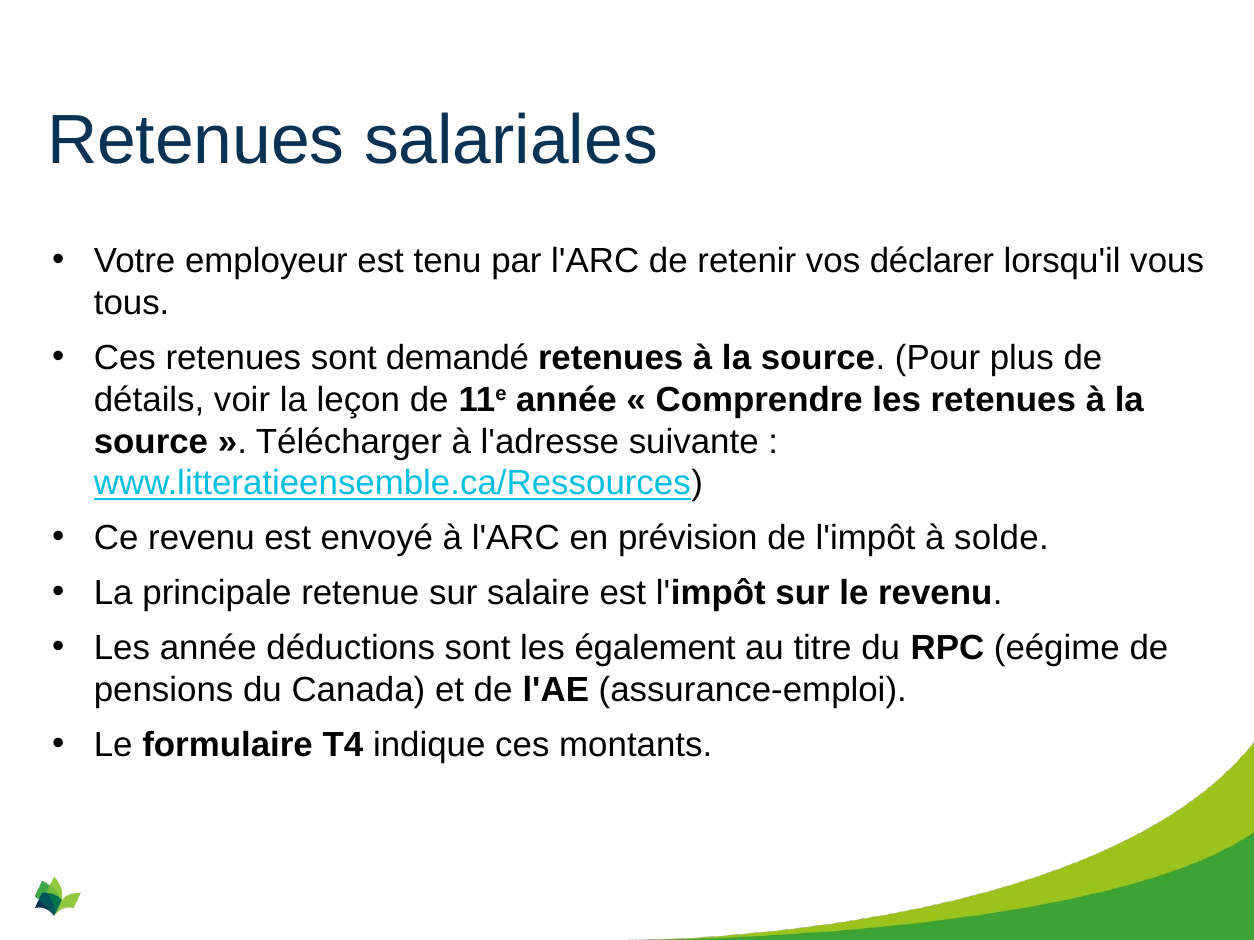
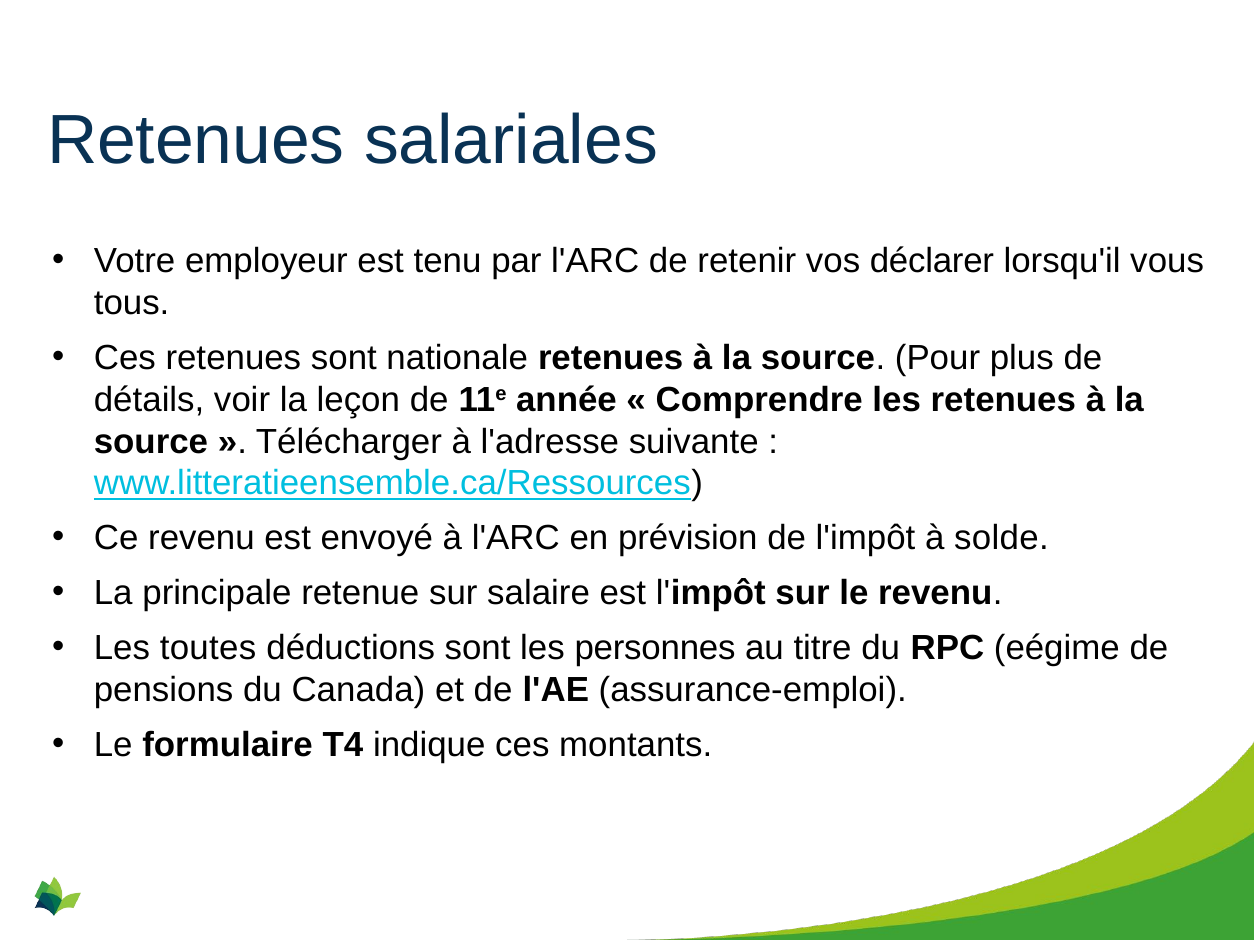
demandé: demandé -> nationale
Les année: année -> toutes
également: également -> personnes
